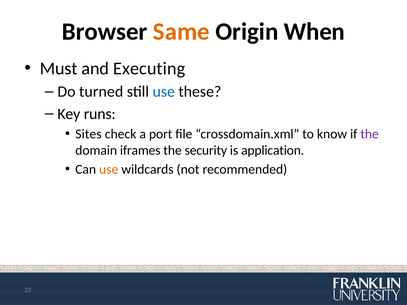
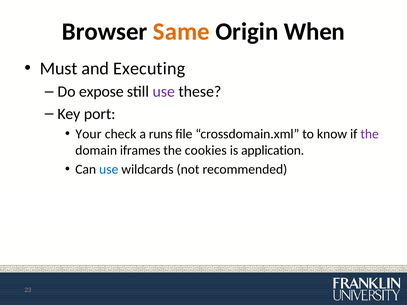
turned: turned -> expose
use at (164, 92) colour: blue -> purple
runs: runs -> port
Sites: Sites -> Your
port: port -> runs
security: security -> cookies
use at (109, 169) colour: orange -> blue
